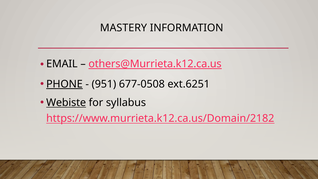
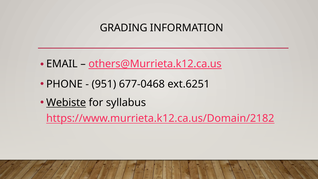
MASTERY: MASTERY -> GRADING
PHONE underline: present -> none
677-0508: 677-0508 -> 677-0468
